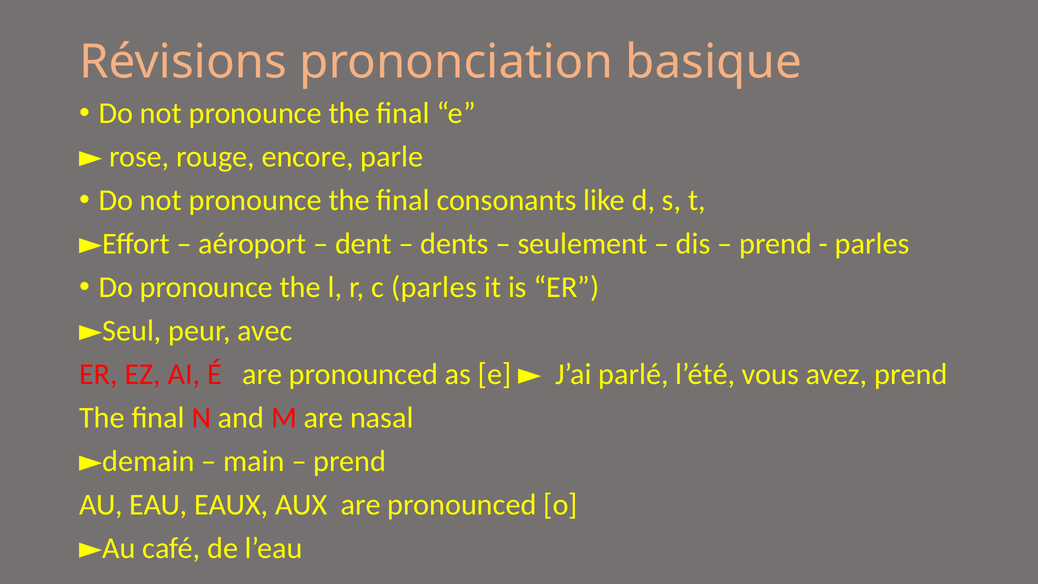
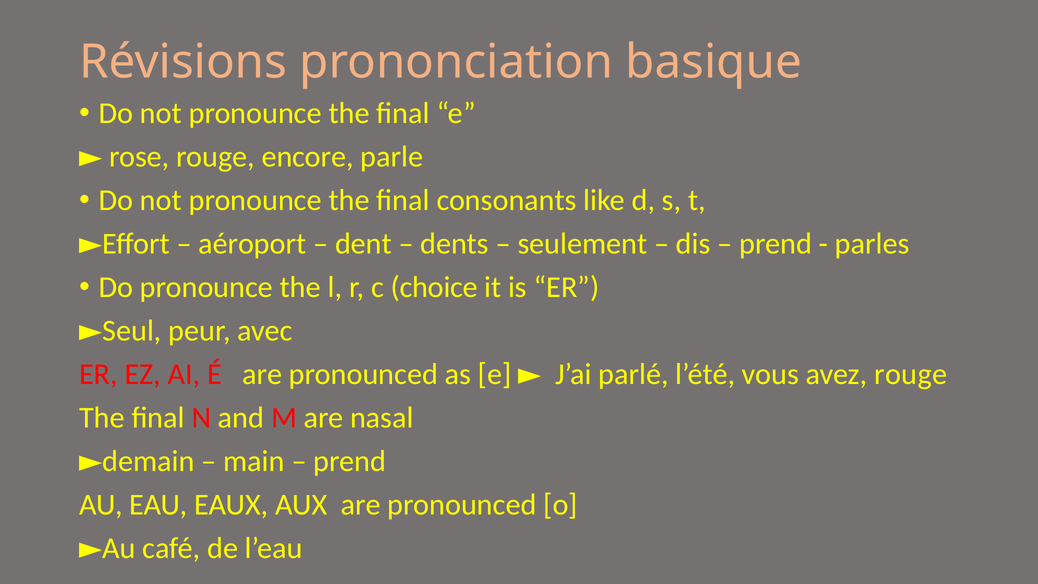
c parles: parles -> choice
avez prend: prend -> rouge
